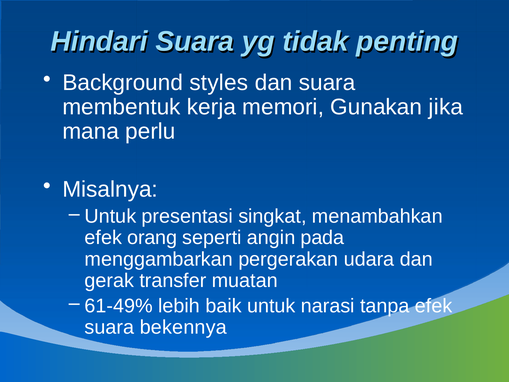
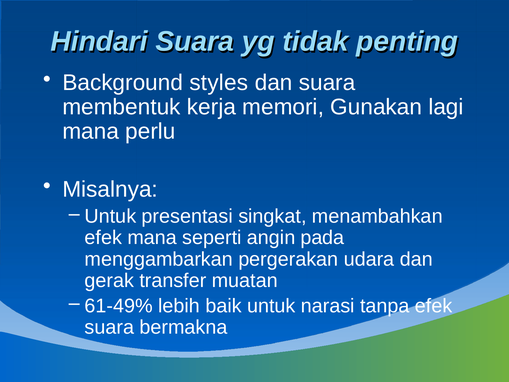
jika: jika -> lagi
efek orang: orang -> mana
bekennya: bekennya -> bermakna
